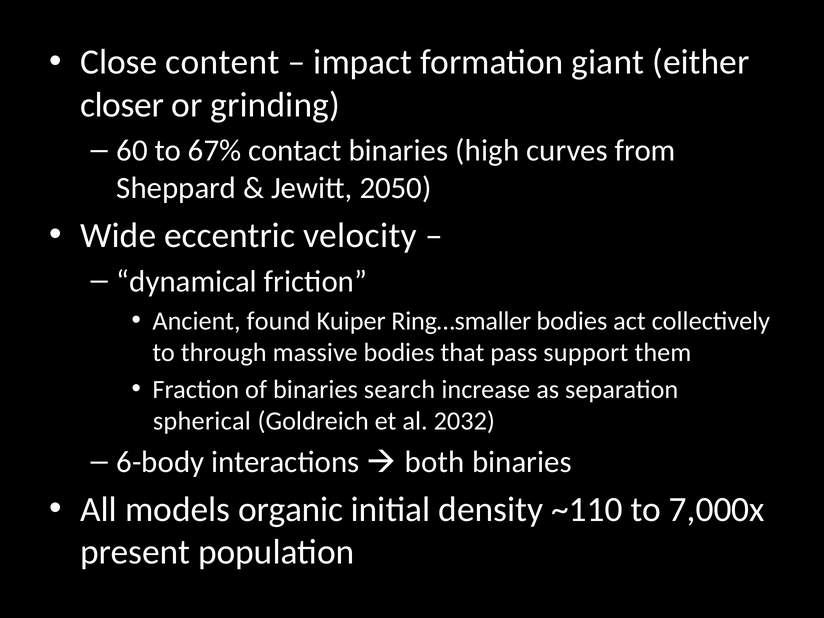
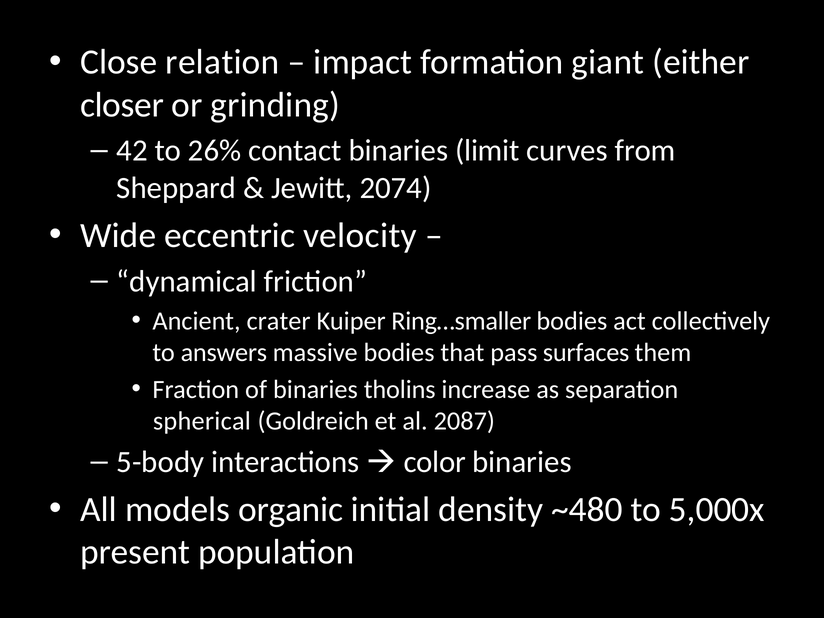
content: content -> relation
60: 60 -> 42
67%: 67% -> 26%
high: high -> limit
2050: 2050 -> 2074
found: found -> crater
through: through -> answers
support: support -> surfaces
search: search -> tholins
2032: 2032 -> 2087
6-body: 6-body -> 5-body
both: both -> color
~110: ~110 -> ~480
7,000x: 7,000x -> 5,000x
